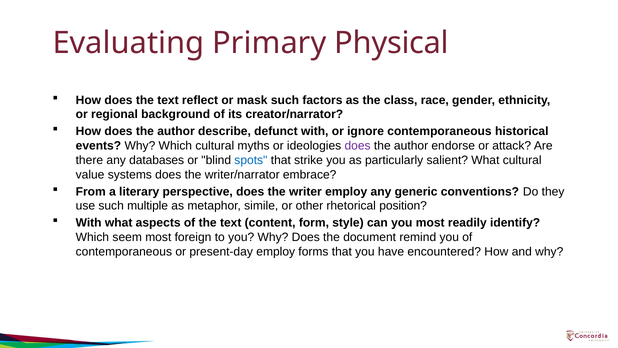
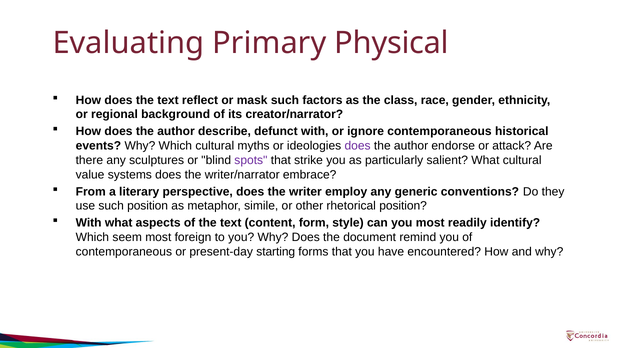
databases: databases -> sculptures
spots colour: blue -> purple
such multiple: multiple -> position
present-day employ: employ -> starting
